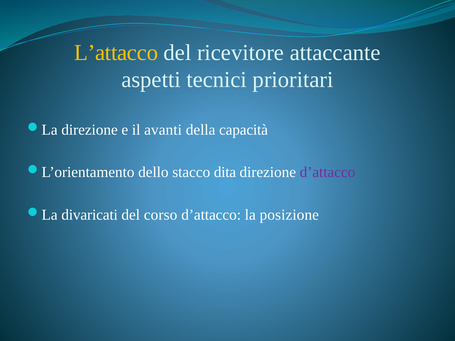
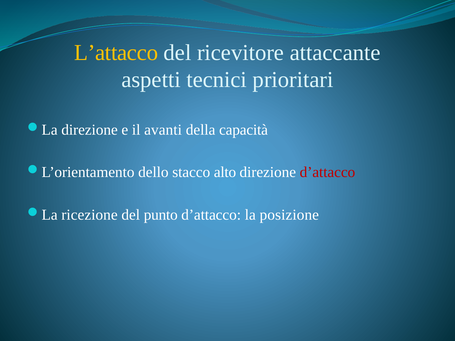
dita: dita -> alto
d’attacco at (327, 172) colour: purple -> red
divaricati: divaricati -> ricezione
corso: corso -> punto
